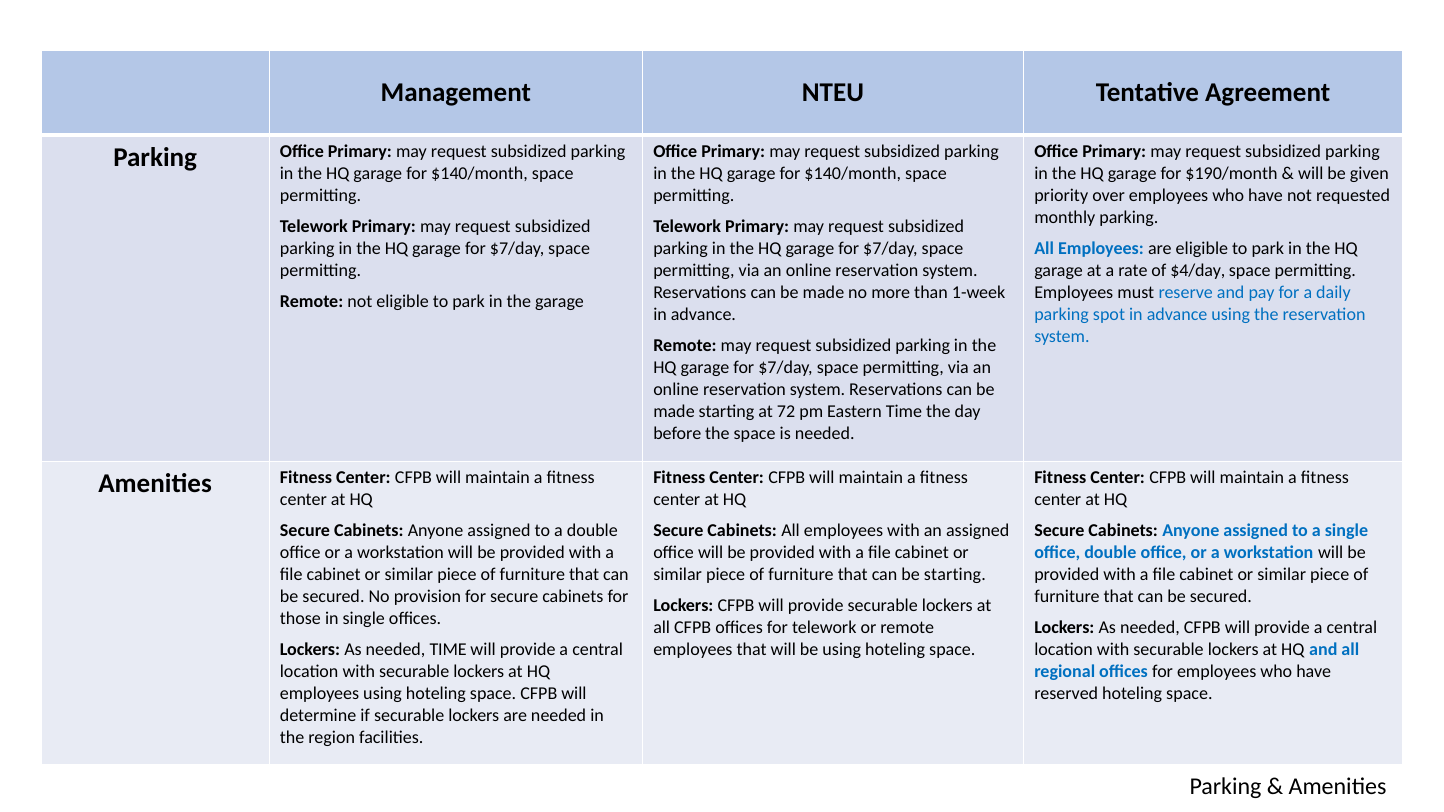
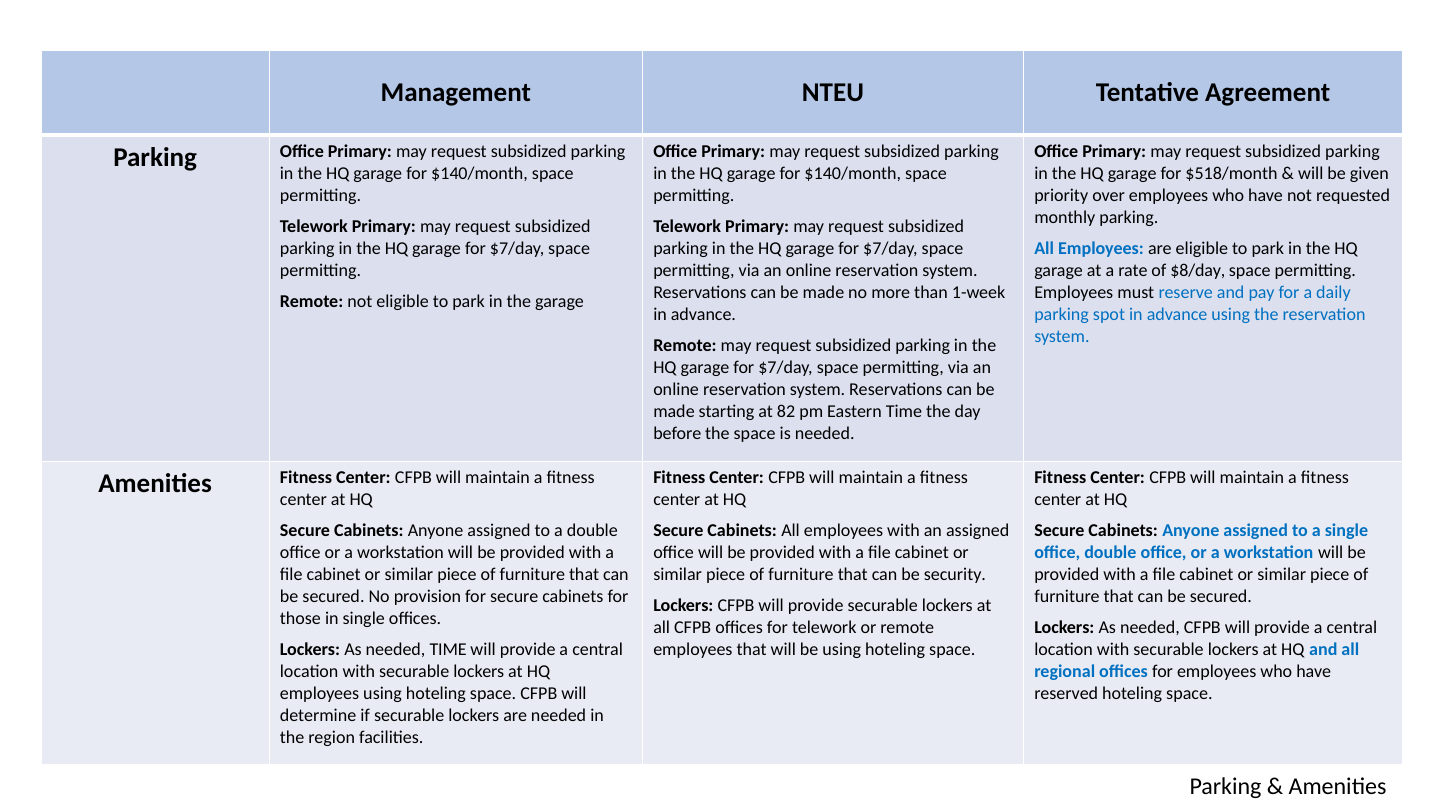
$190/month: $190/month -> $518/month
$4/day: $4/day -> $8/day
72: 72 -> 82
be starting: starting -> security
